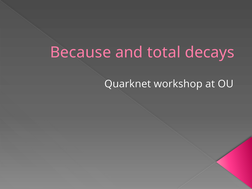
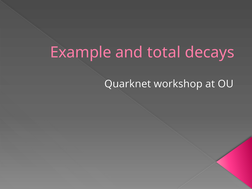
Because: Because -> Example
